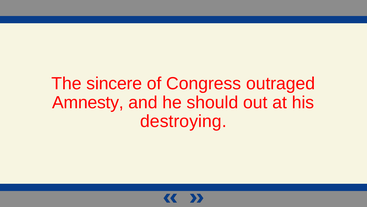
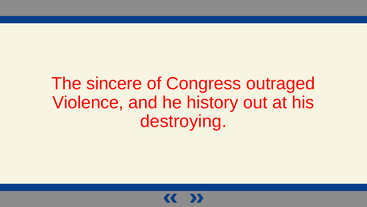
Amnesty: Amnesty -> Violence
should: should -> history
